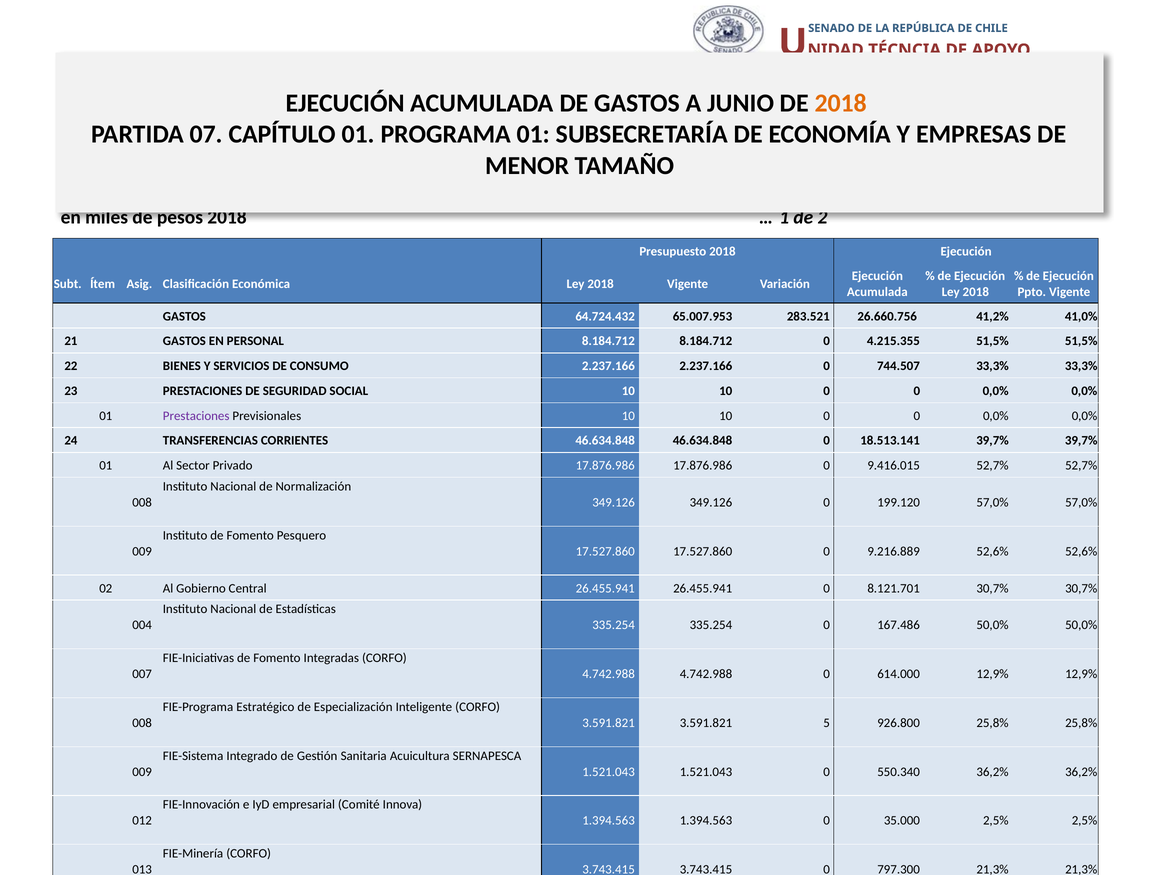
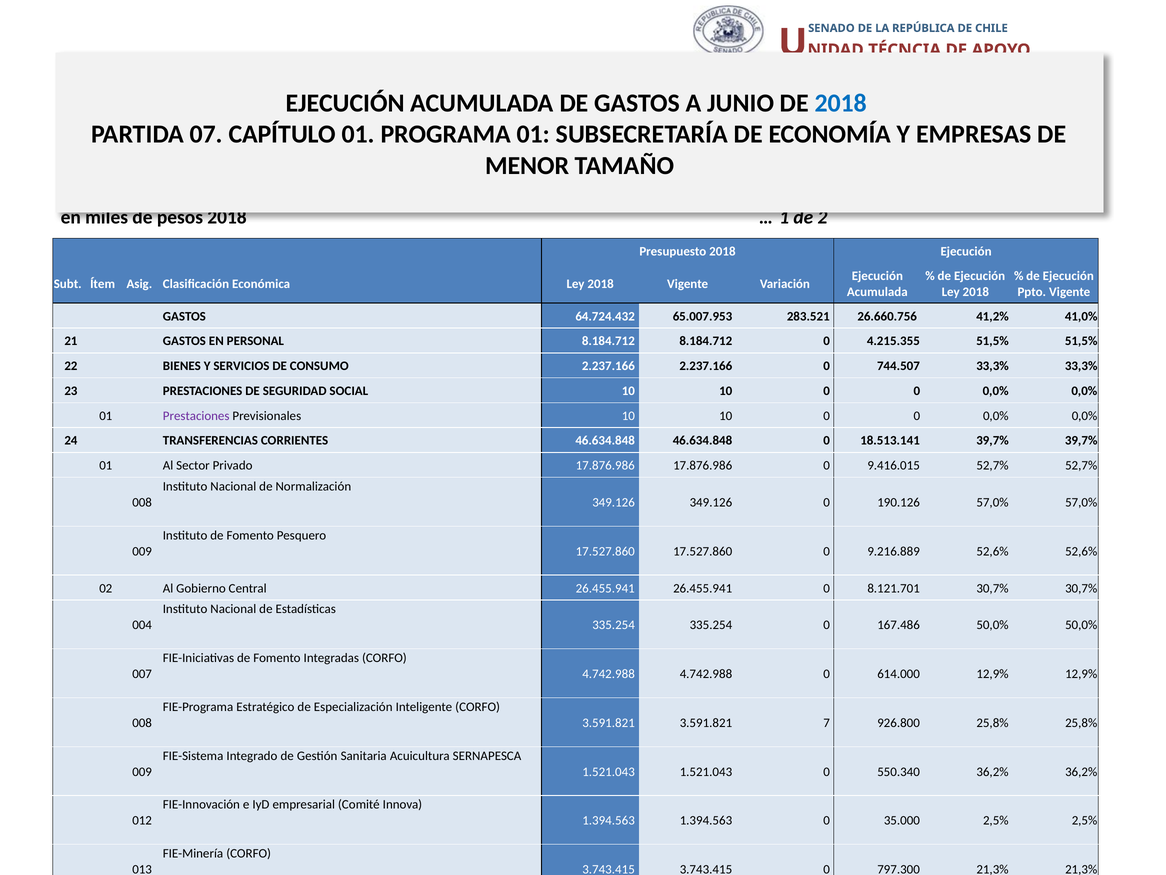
2018 at (841, 103) colour: orange -> blue
199.120: 199.120 -> 190.126
3.591.821 5: 5 -> 7
